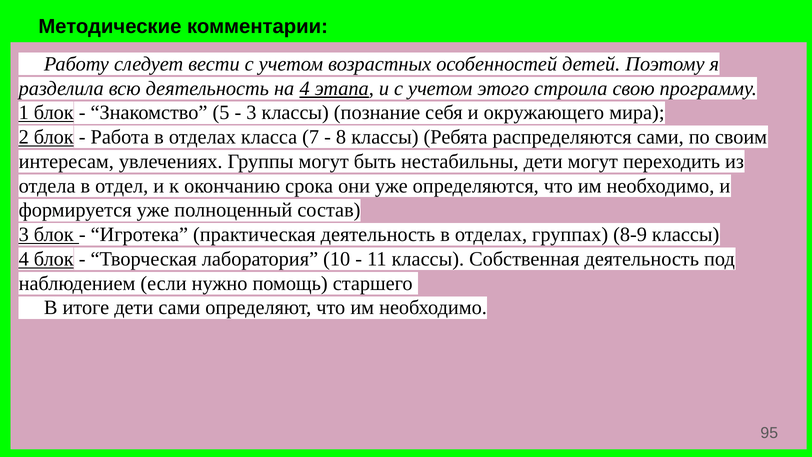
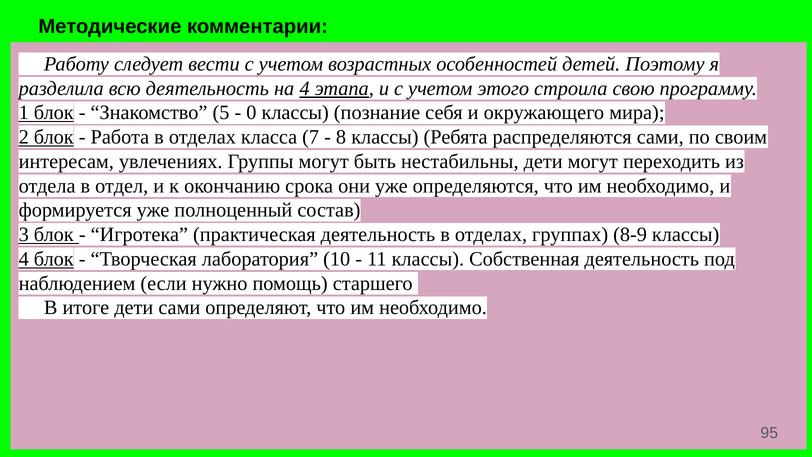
3 at (251, 113): 3 -> 0
